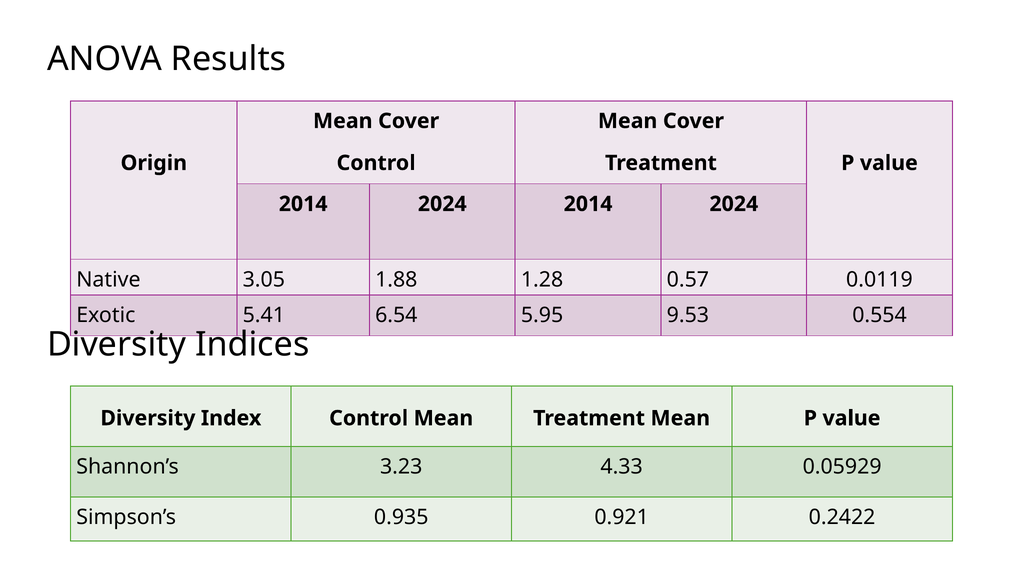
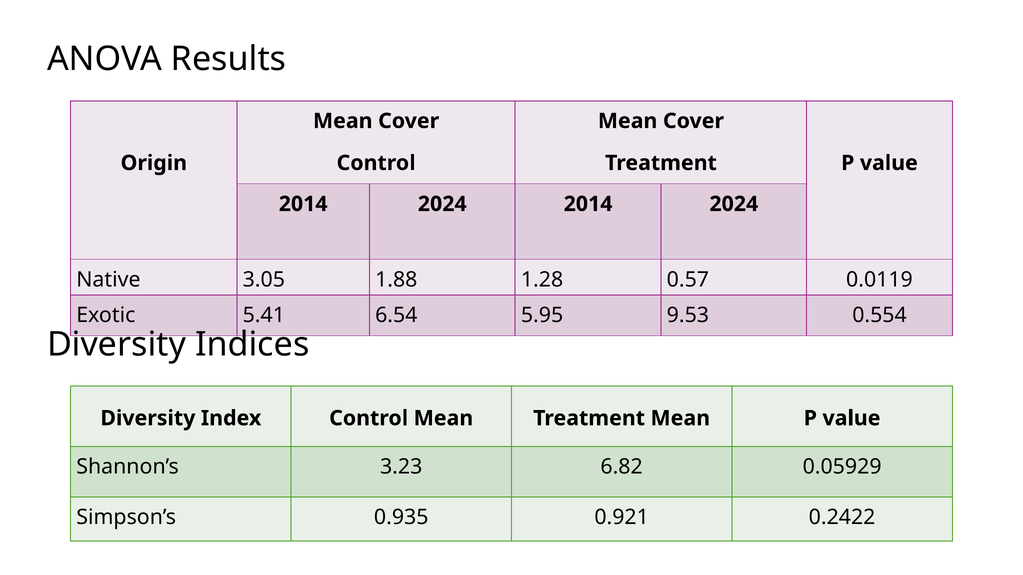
4.33: 4.33 -> 6.82
